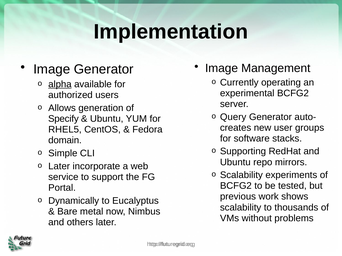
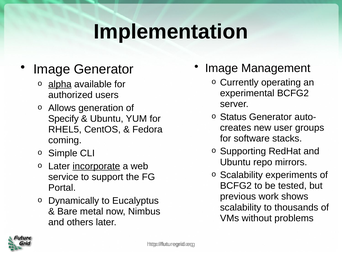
Query: Query -> Status
domain: domain -> coming
incorporate underline: none -> present
